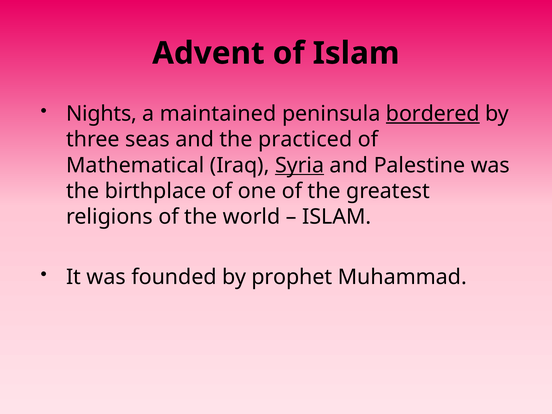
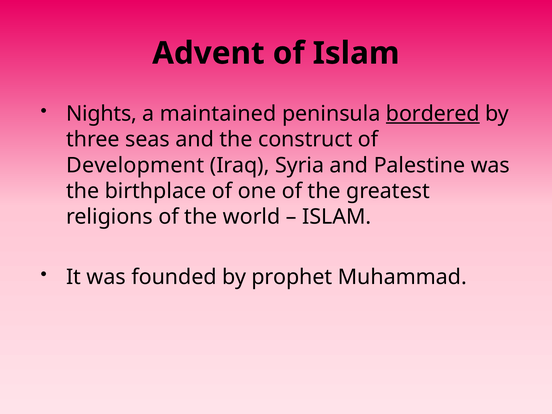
practiced: practiced -> construct
Mathematical: Mathematical -> Development
Syria underline: present -> none
